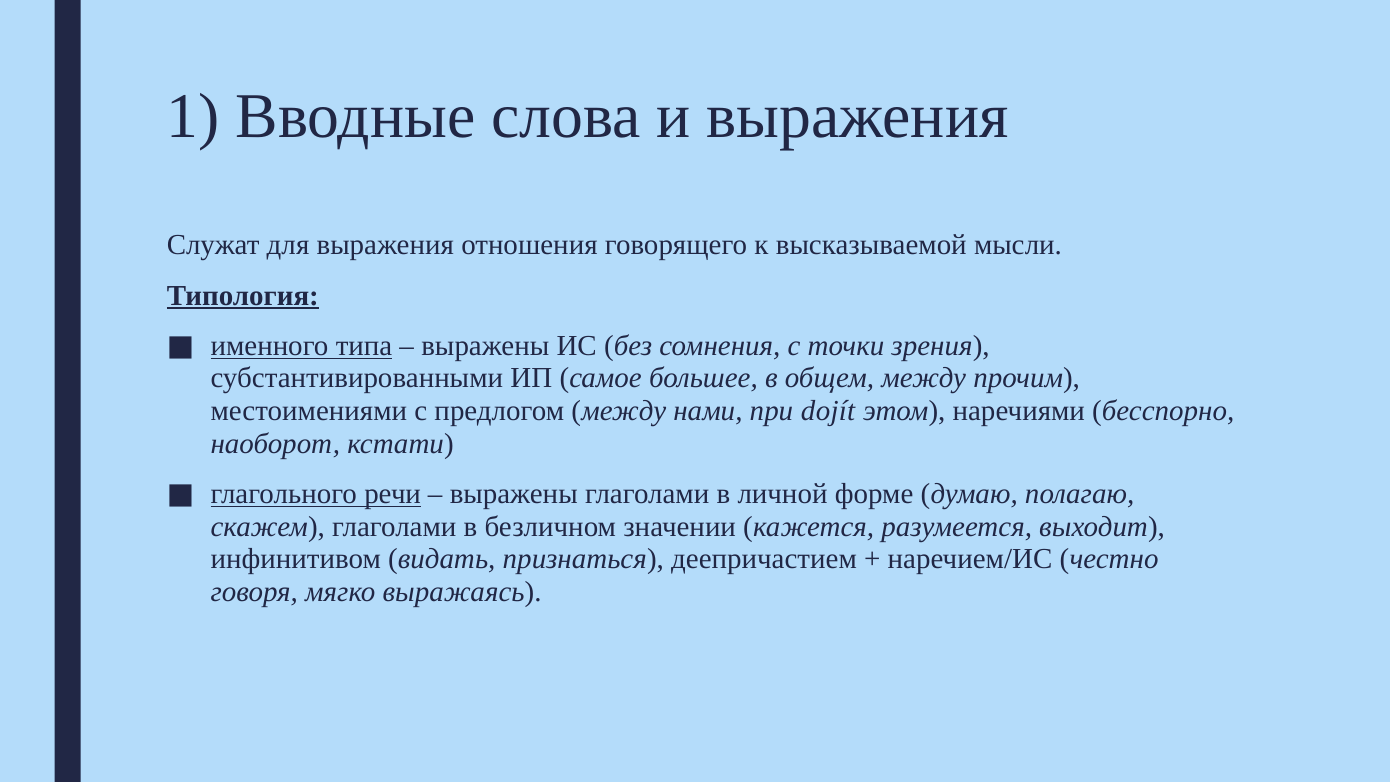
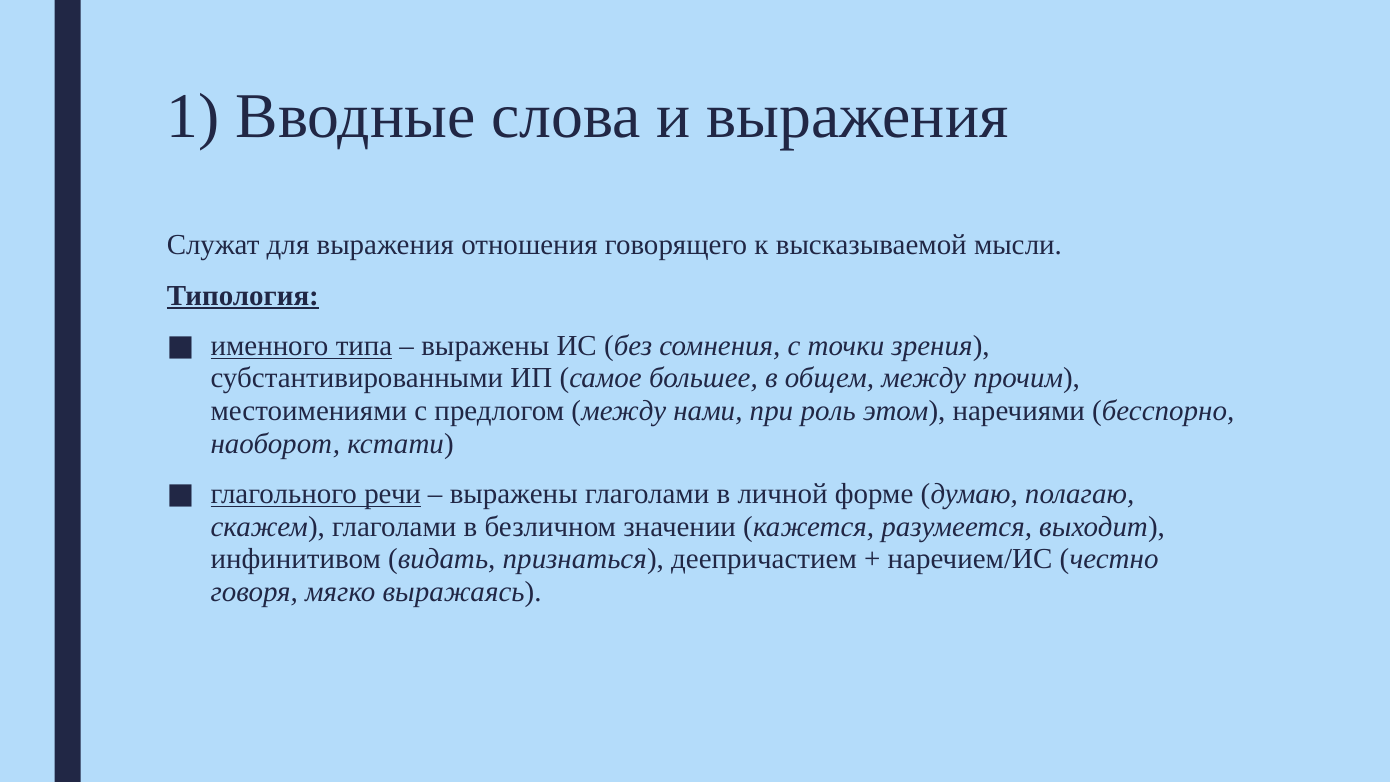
dojít: dojít -> роль
